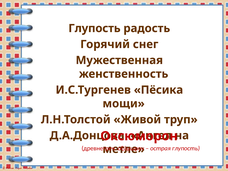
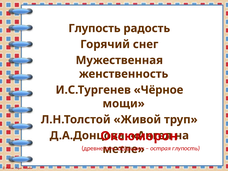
Пёсика: Пёсика -> Чёрное
